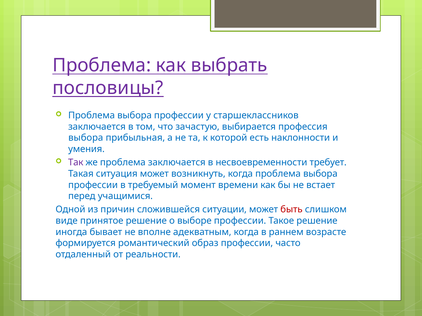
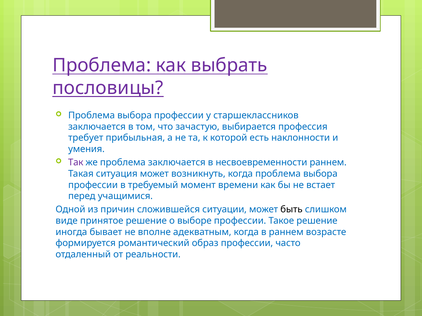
выбора at (86, 138): выбора -> требует
несвоевременности требует: требует -> раннем
быть colour: red -> black
